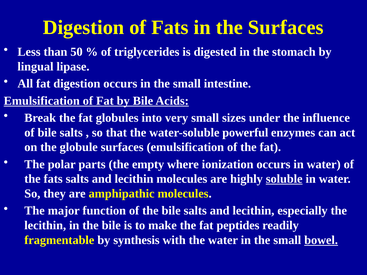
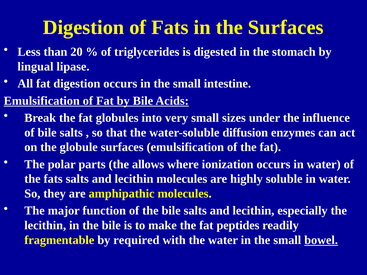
50: 50 -> 20
powerful: powerful -> diffusion
empty: empty -> allows
soluble underline: present -> none
synthesis: synthesis -> required
